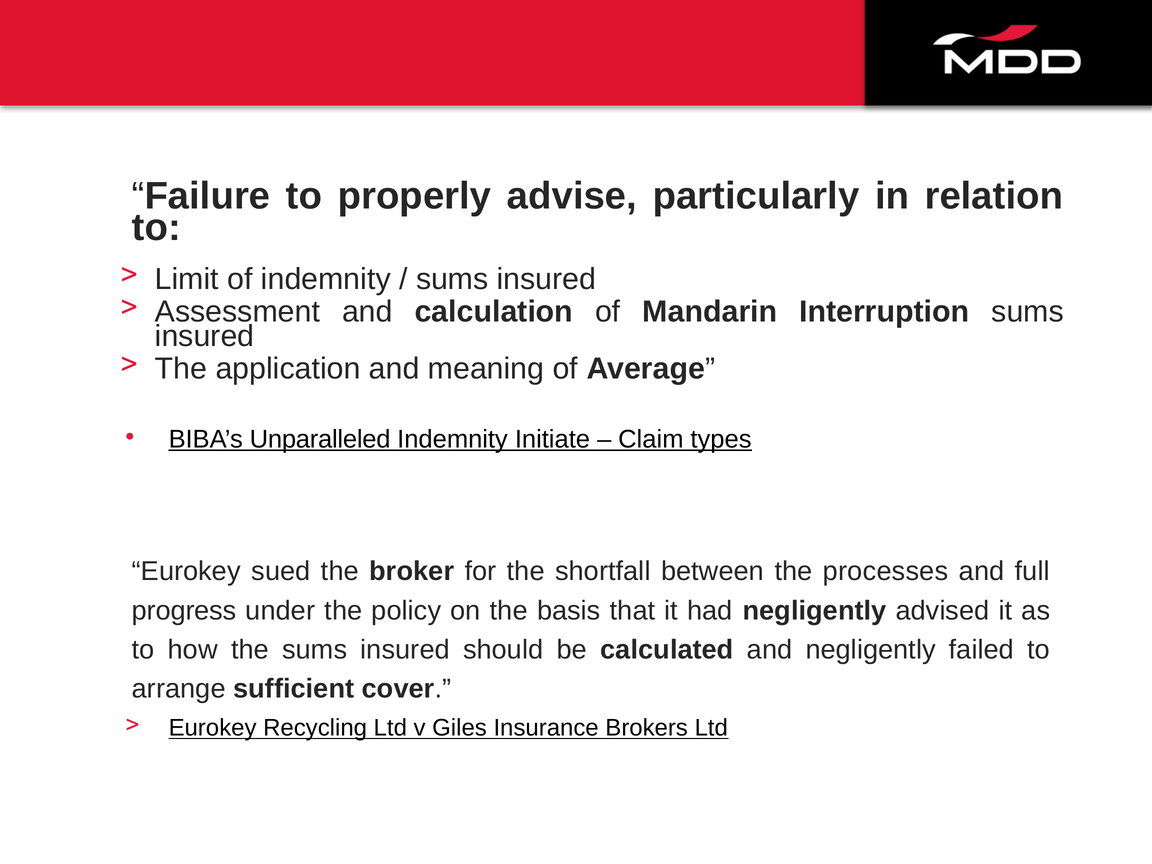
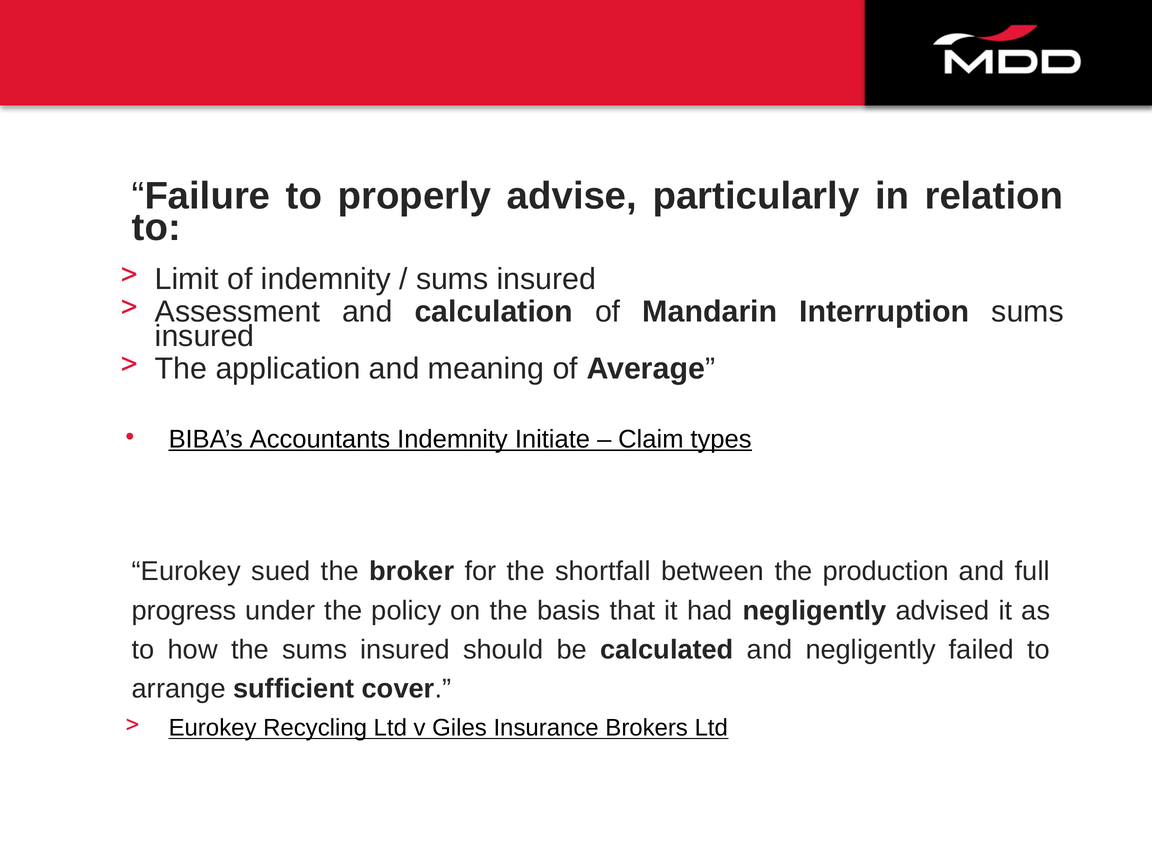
Unparalleled: Unparalleled -> Accountants
processes: processes -> production
